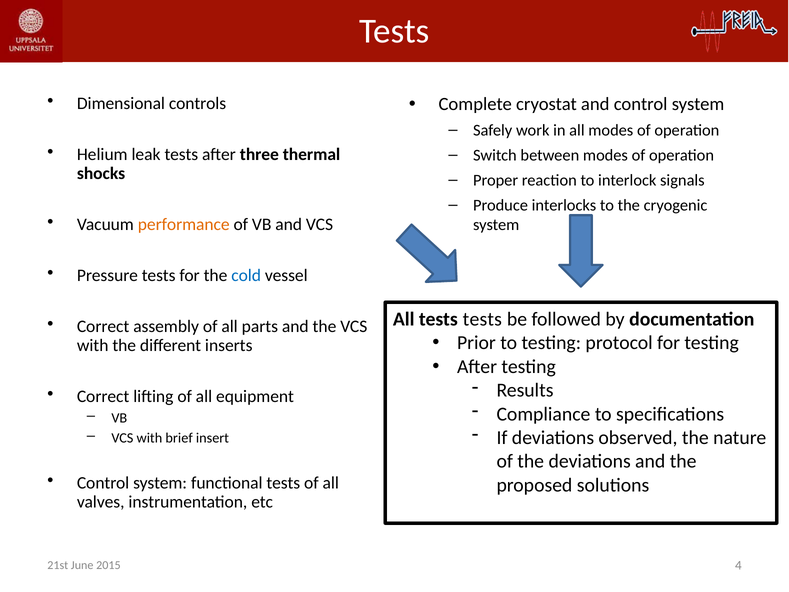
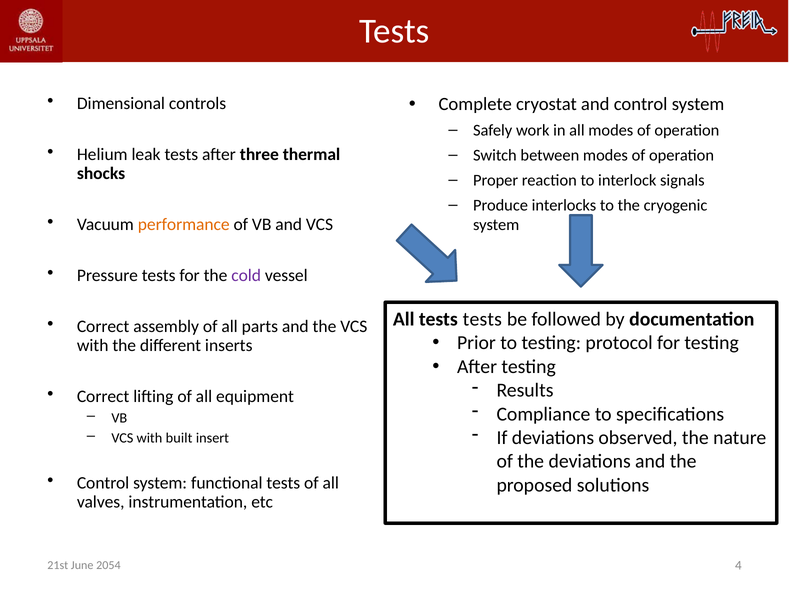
cold colour: blue -> purple
brief: brief -> built
2015: 2015 -> 2054
